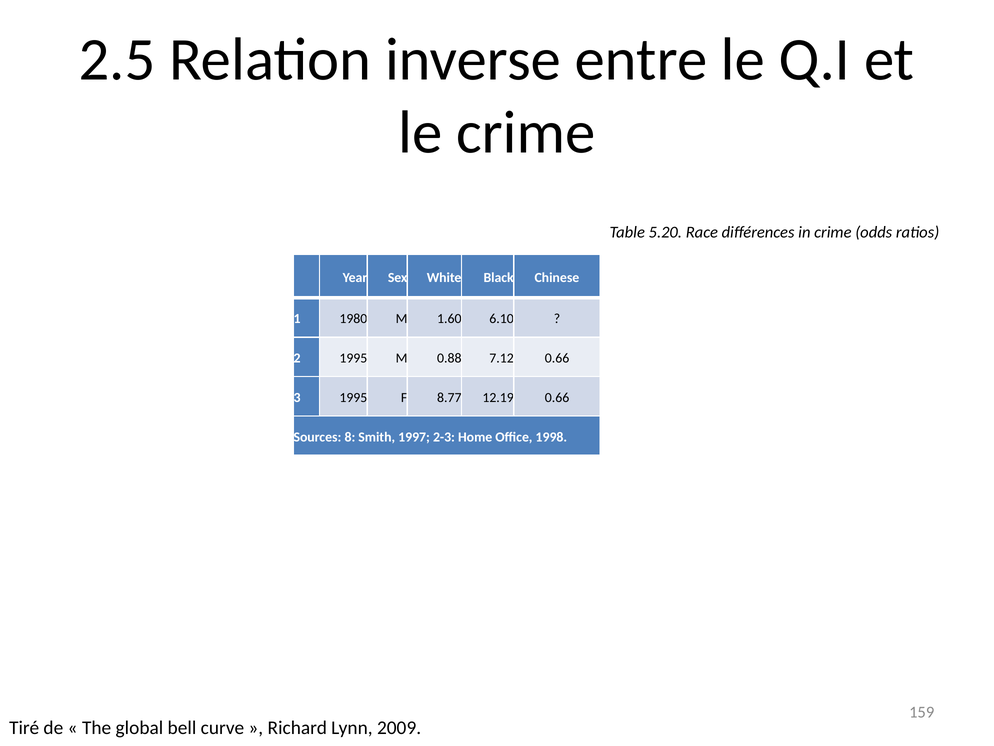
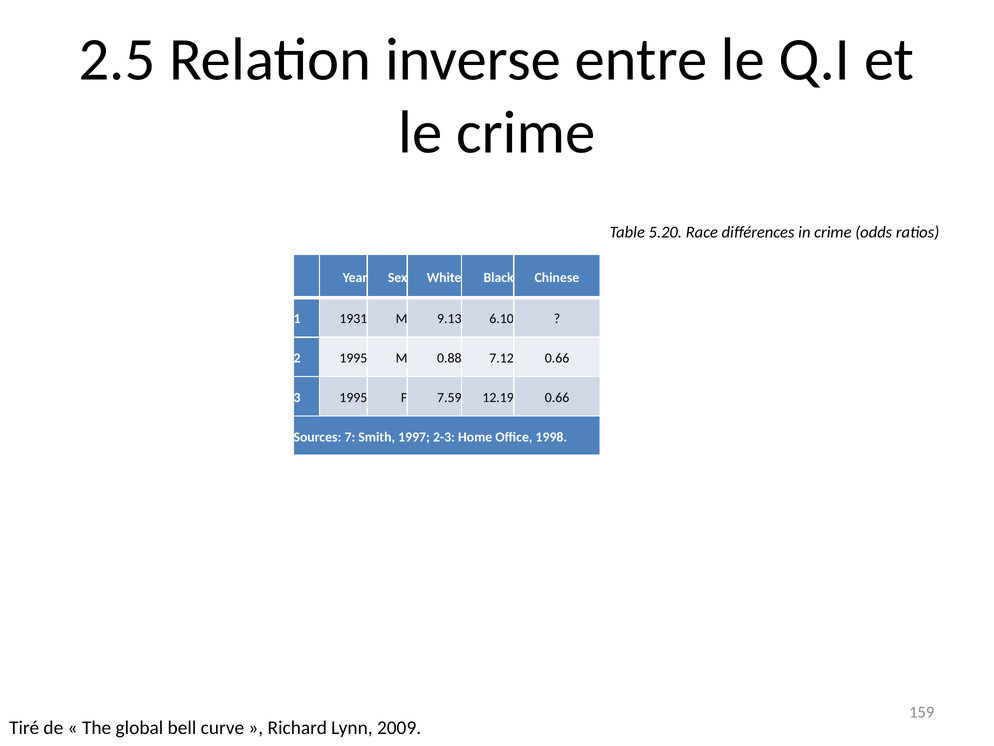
1980: 1980 -> 1931
1.60: 1.60 -> 9.13
8.77: 8.77 -> 7.59
8: 8 -> 7
